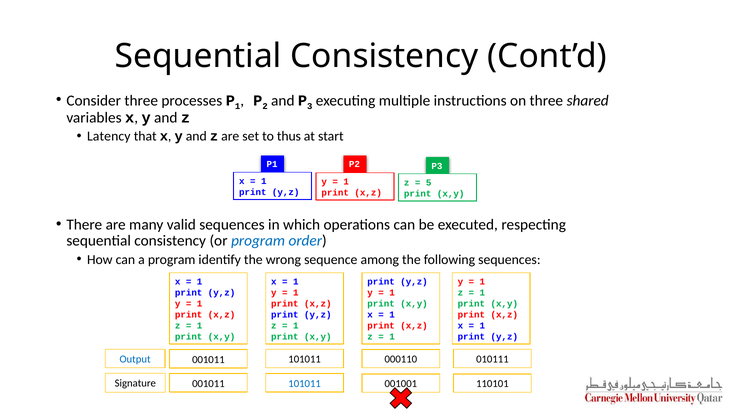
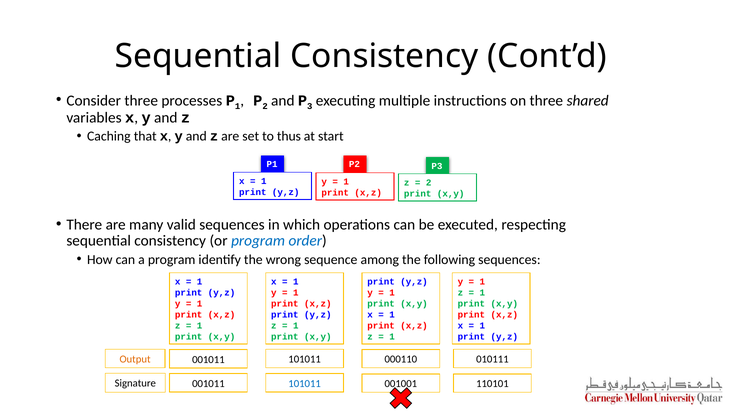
Latency: Latency -> Caching
5 at (429, 183): 5 -> 2
Output colour: blue -> orange
